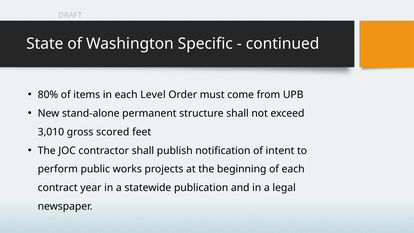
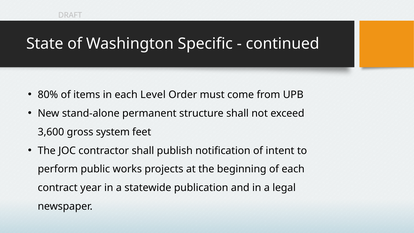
3,010: 3,010 -> 3,600
scored: scored -> system
